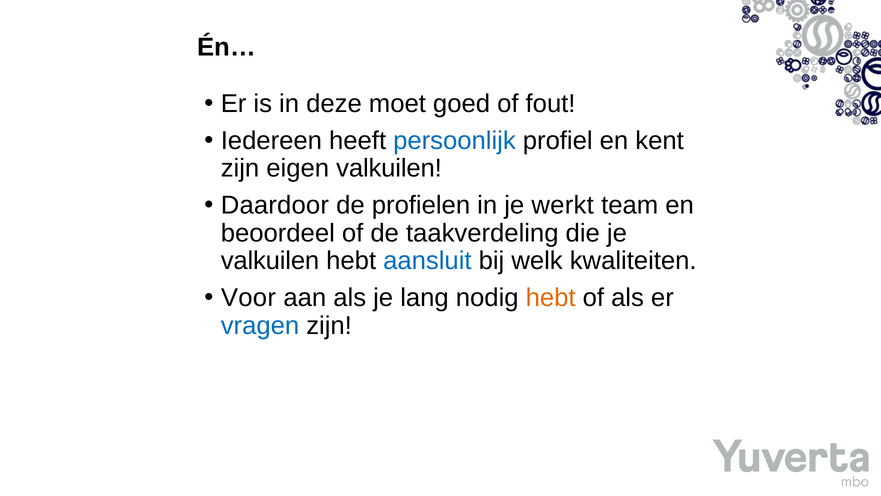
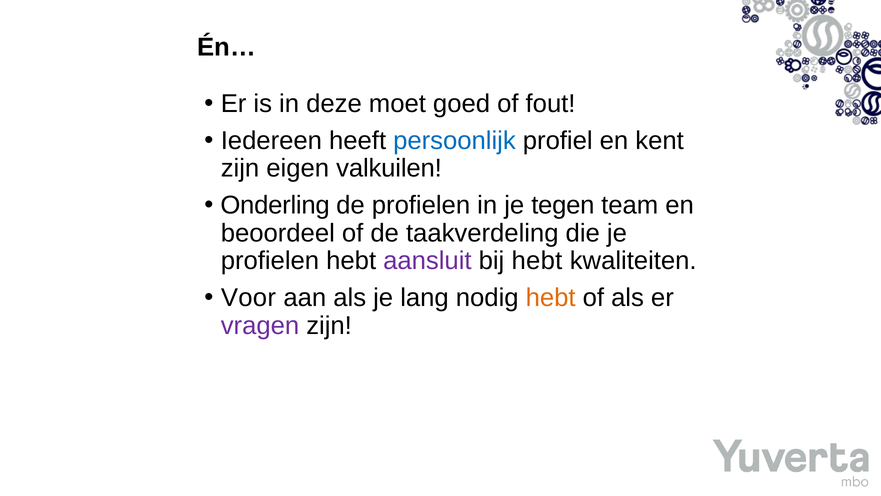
Daardoor: Daardoor -> Onderling
werkt: werkt -> tegen
valkuilen at (270, 261): valkuilen -> profielen
aansluit colour: blue -> purple
bij welk: welk -> hebt
vragen colour: blue -> purple
